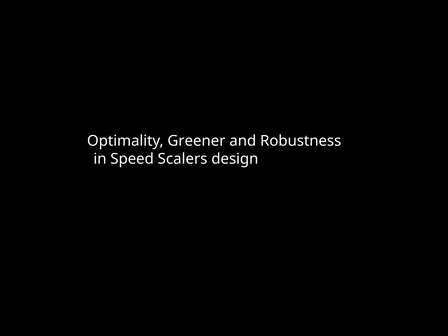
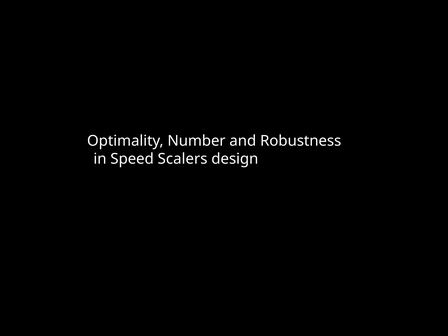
Greener: Greener -> Number
